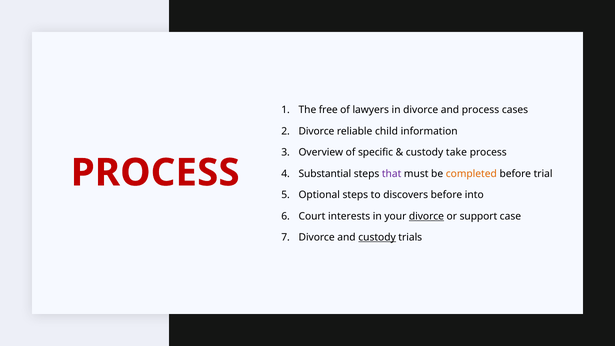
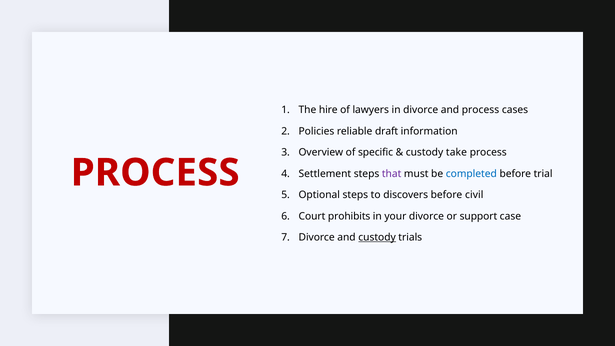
free: free -> hire
Divorce at (316, 131): Divorce -> Policies
child: child -> draft
Substantial: Substantial -> Settlement
completed colour: orange -> blue
into: into -> civil
interests: interests -> prohibits
divorce at (426, 216) underline: present -> none
